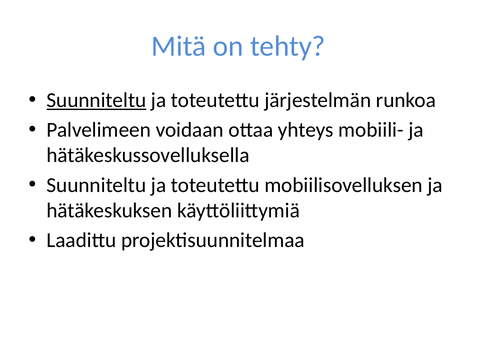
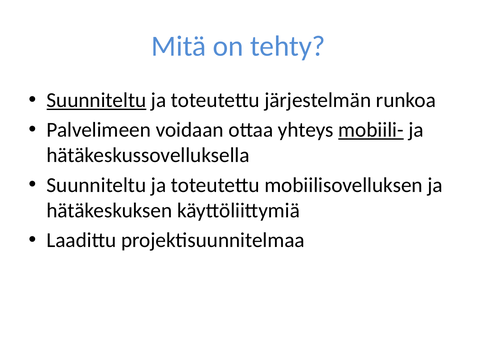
mobiili- underline: none -> present
